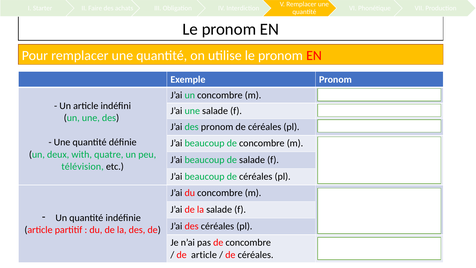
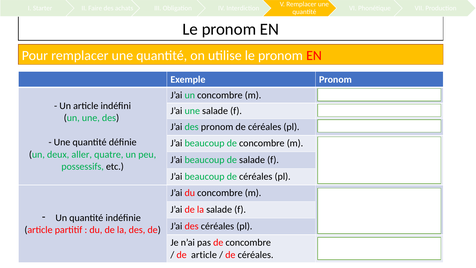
with: with -> aller
télévision: télévision -> possessifs
